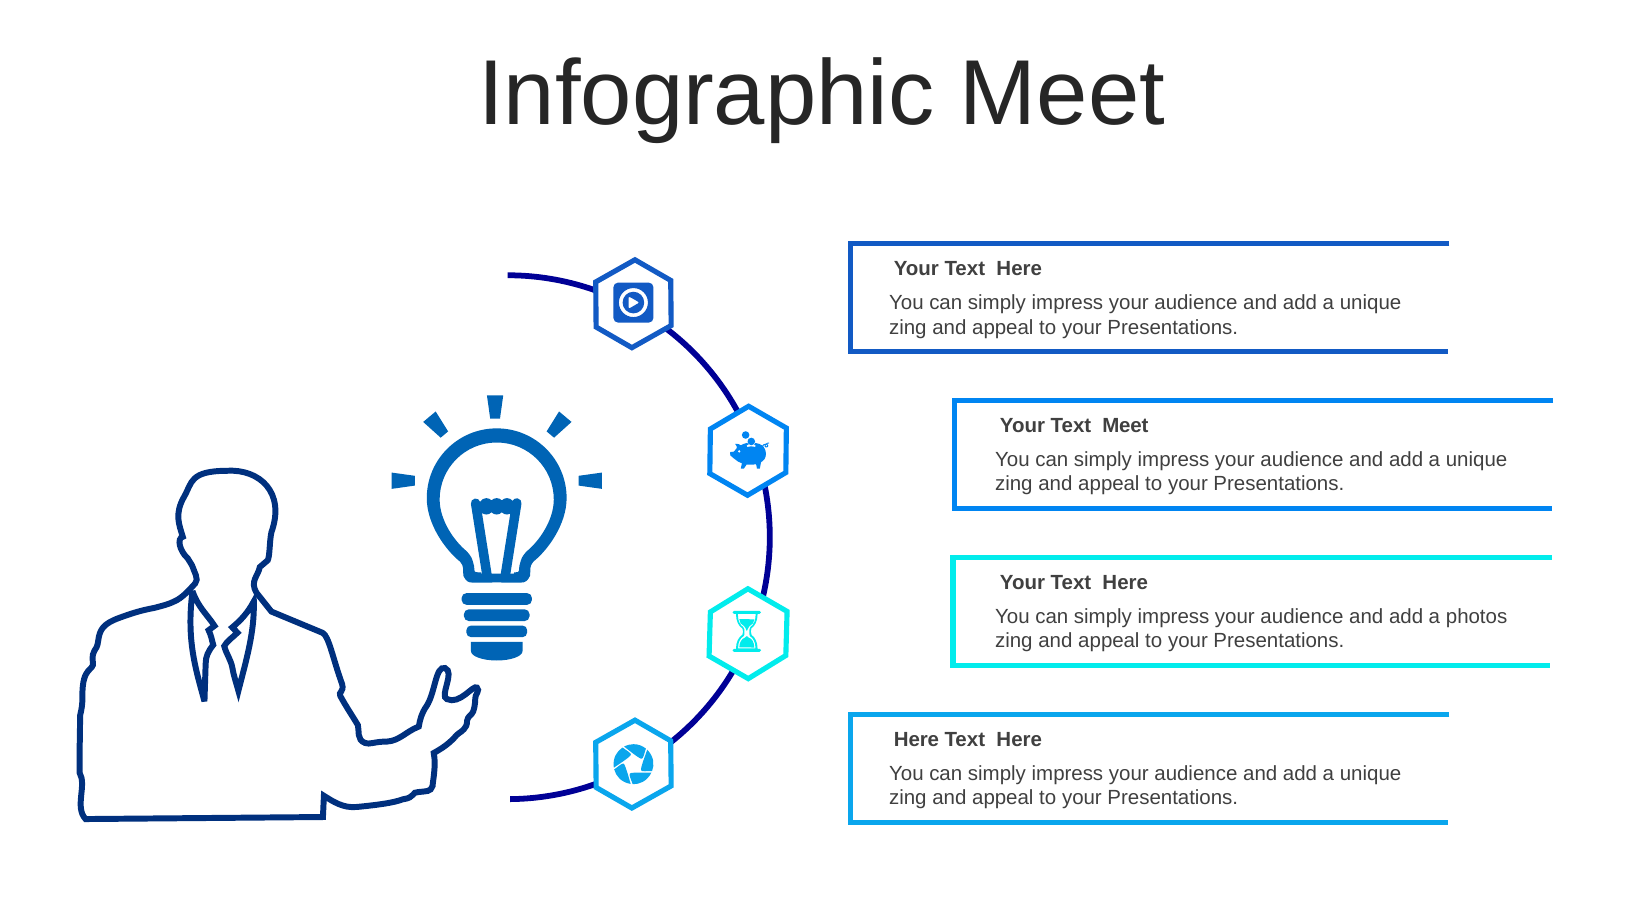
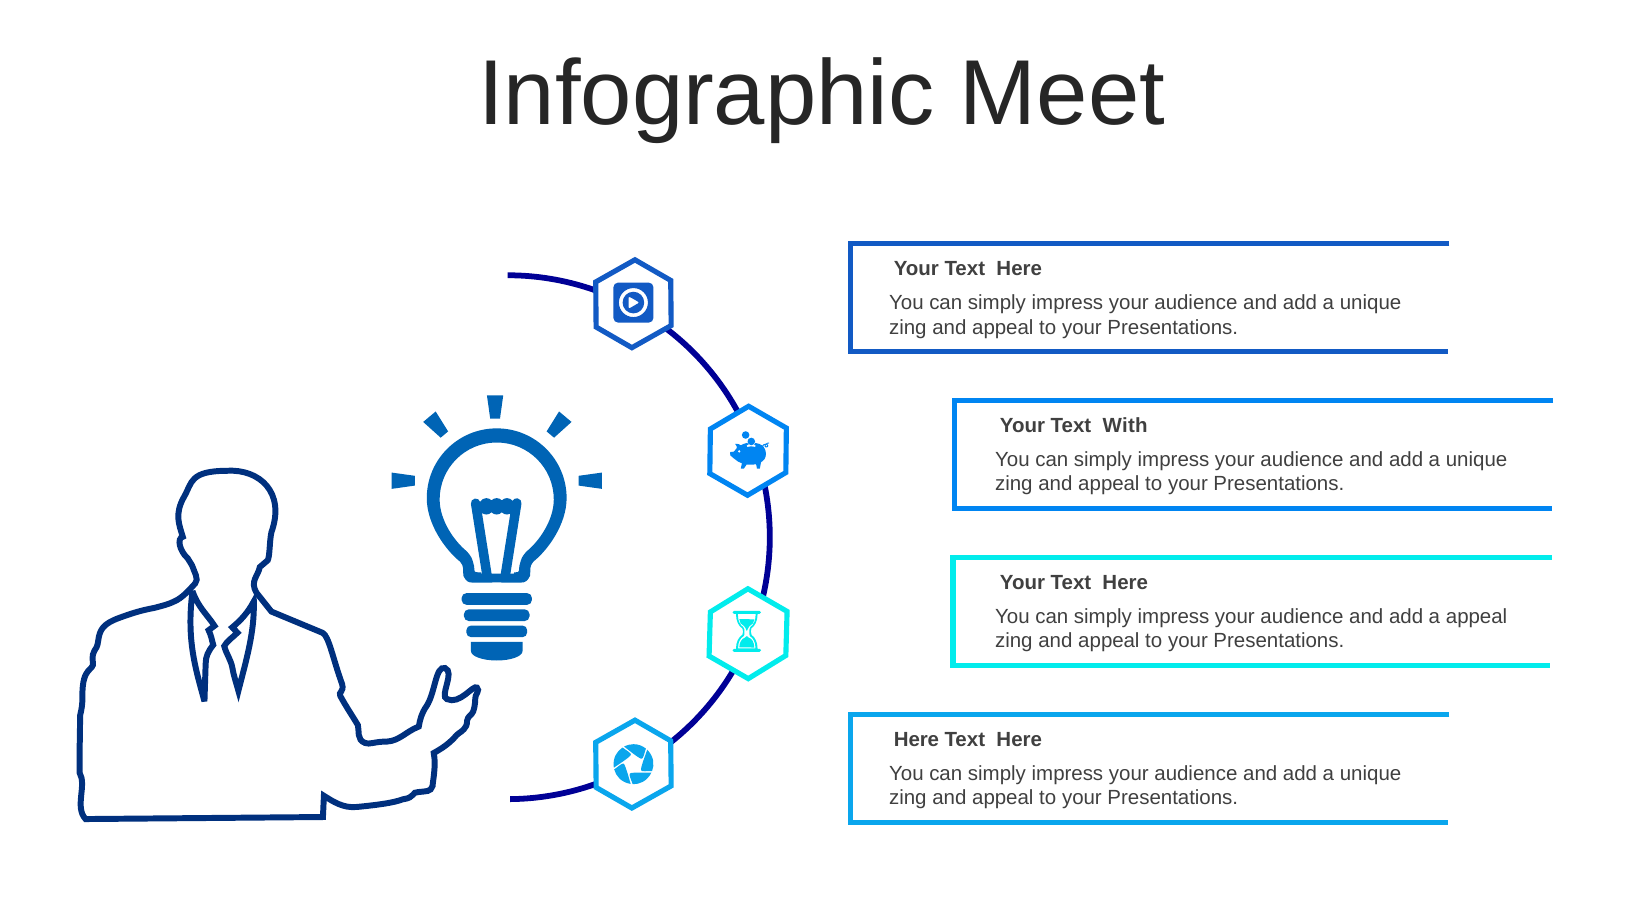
Text Meet: Meet -> With
a photos: photos -> appeal
